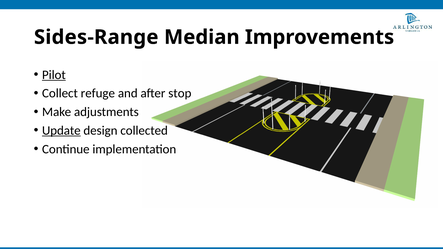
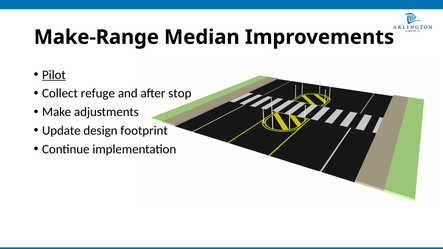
Sides-Range: Sides-Range -> Make-Range
Update underline: present -> none
collected: collected -> footprint
